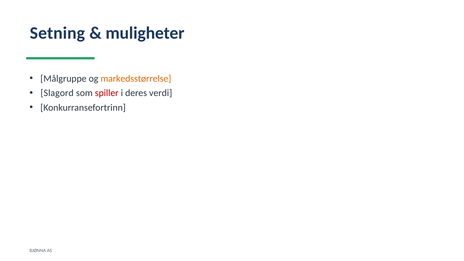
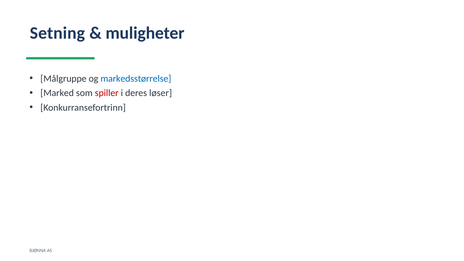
markedsstørrelse colour: orange -> blue
Slagord: Slagord -> Marked
verdi: verdi -> løser
